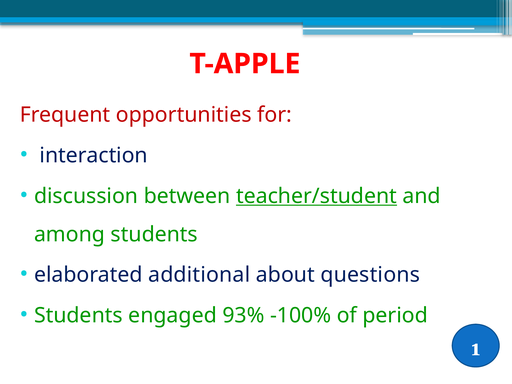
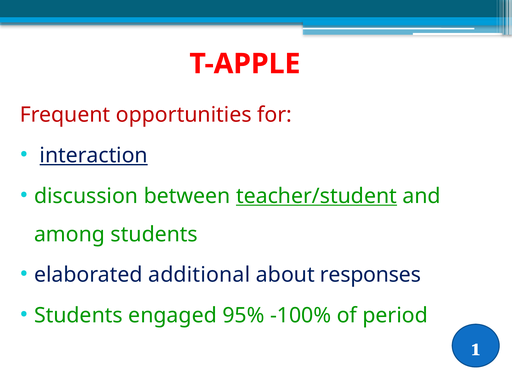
interaction underline: none -> present
questions: questions -> responses
93%: 93% -> 95%
